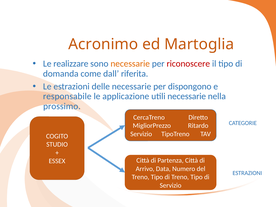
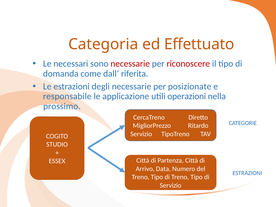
Acronimo: Acronimo -> Categoria
Martoglia: Martoglia -> Effettuato
realizzare: realizzare -> necessari
necessarie at (130, 64) colour: orange -> red
delle: delle -> degli
dispongono: dispongono -> posizionate
utili necessarie: necessarie -> operazioni
